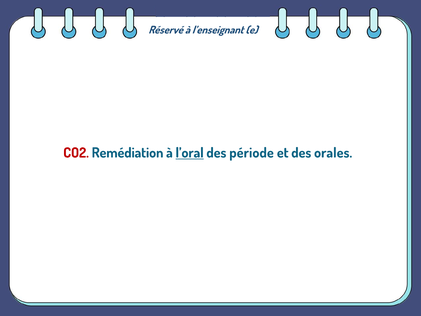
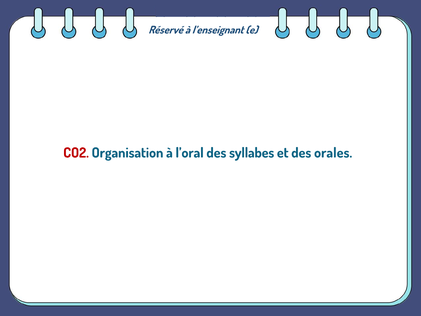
Remédiation: Remédiation -> Organisation
l’oral underline: present -> none
période: période -> syllabes
